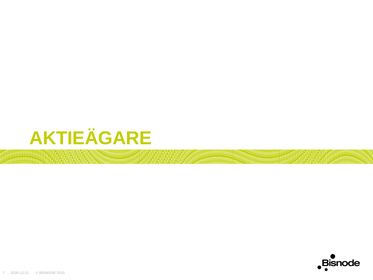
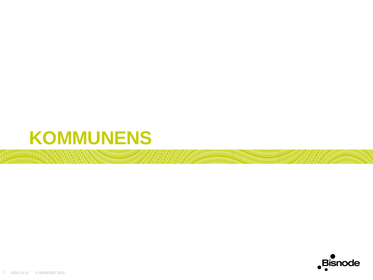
AKTIEÄGARE: AKTIEÄGARE -> KOMMUNENS
